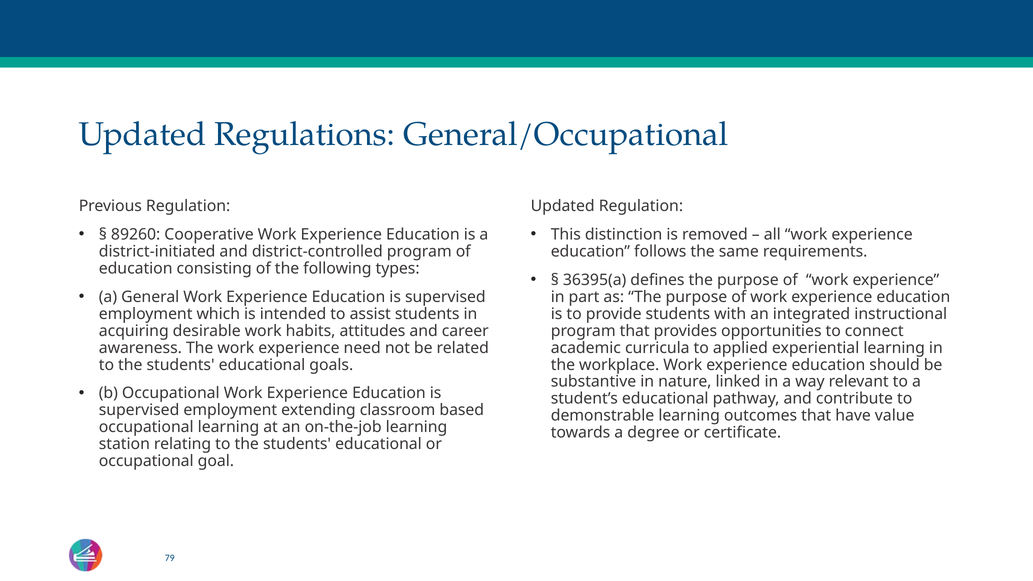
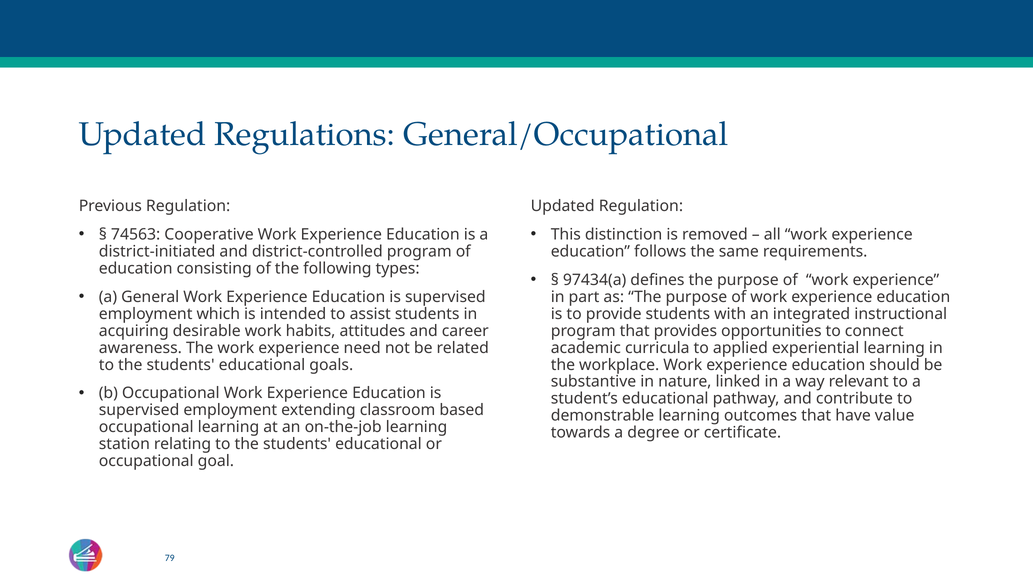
89260: 89260 -> 74563
36395(a: 36395(a -> 97434(a
